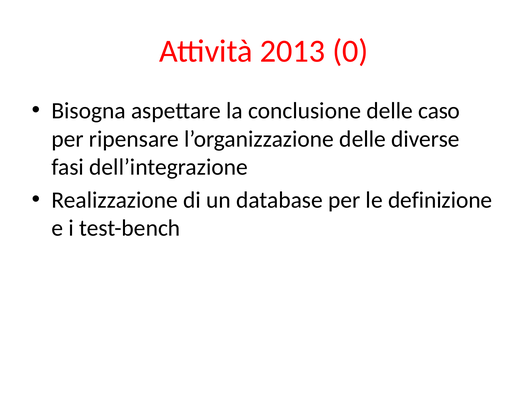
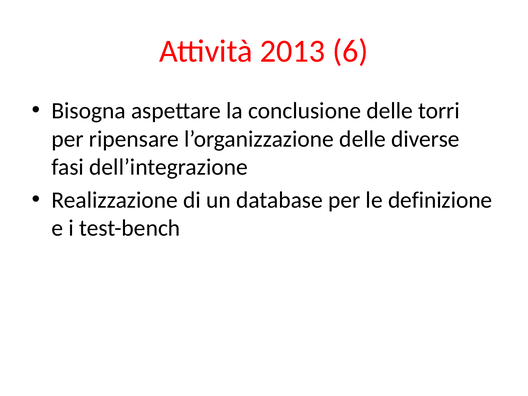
0: 0 -> 6
caso: caso -> torri
